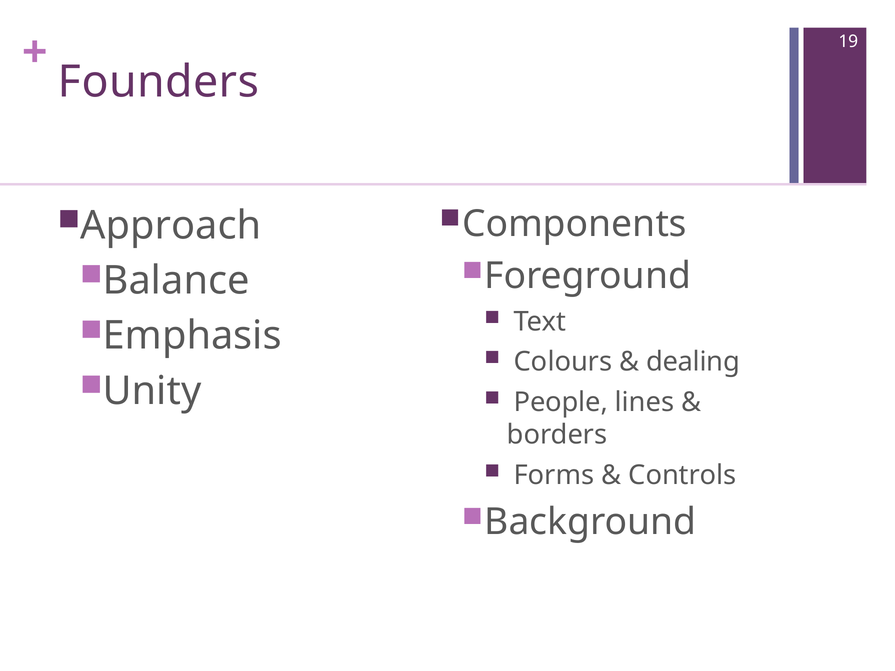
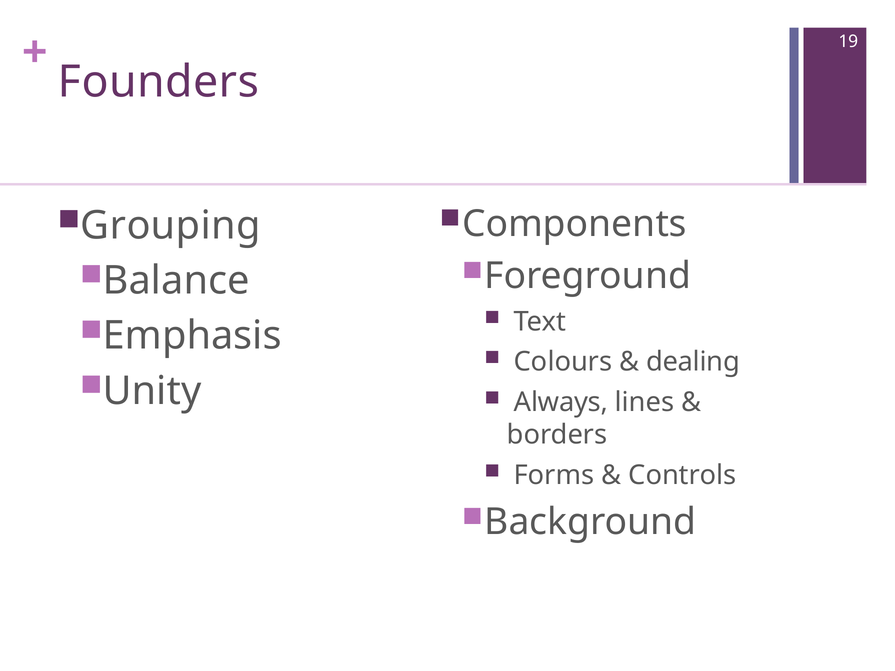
Approach: Approach -> Grouping
People: People -> Always
